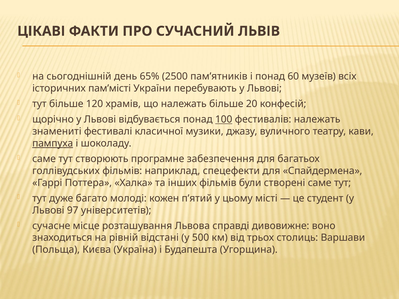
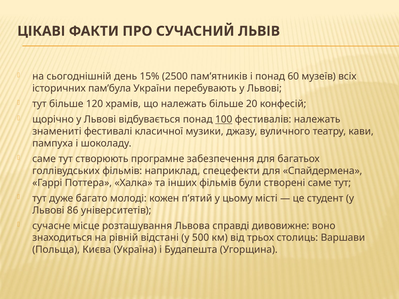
65%: 65% -> 15%
пам’місті: пам’місті -> пам’була
пампуха underline: present -> none
97: 97 -> 86
